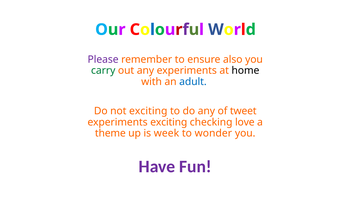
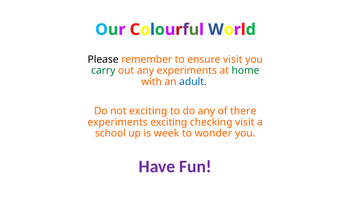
Please colour: purple -> black
ensure also: also -> visit
home colour: black -> green
tweet: tweet -> there
checking love: love -> visit
theme: theme -> school
